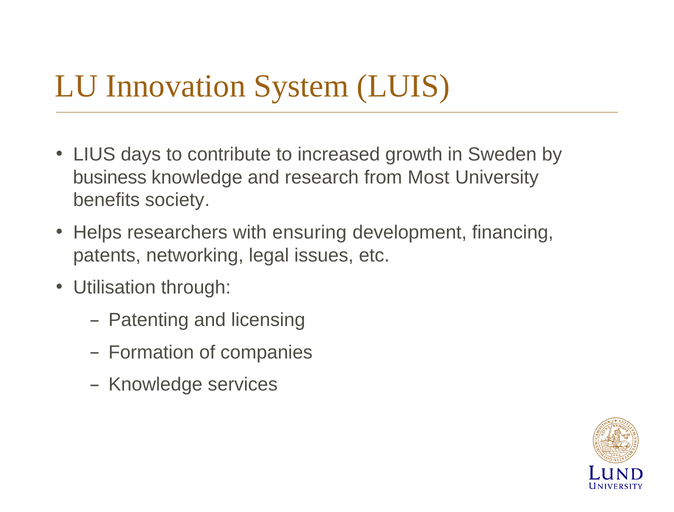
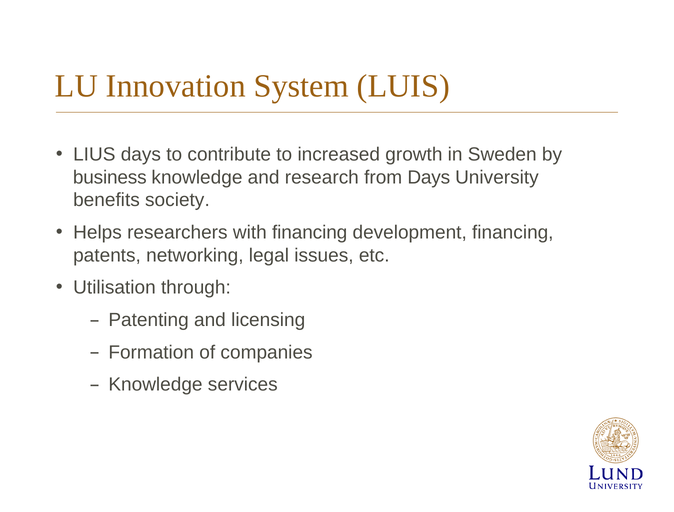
from Most: Most -> Days
with ensuring: ensuring -> financing
